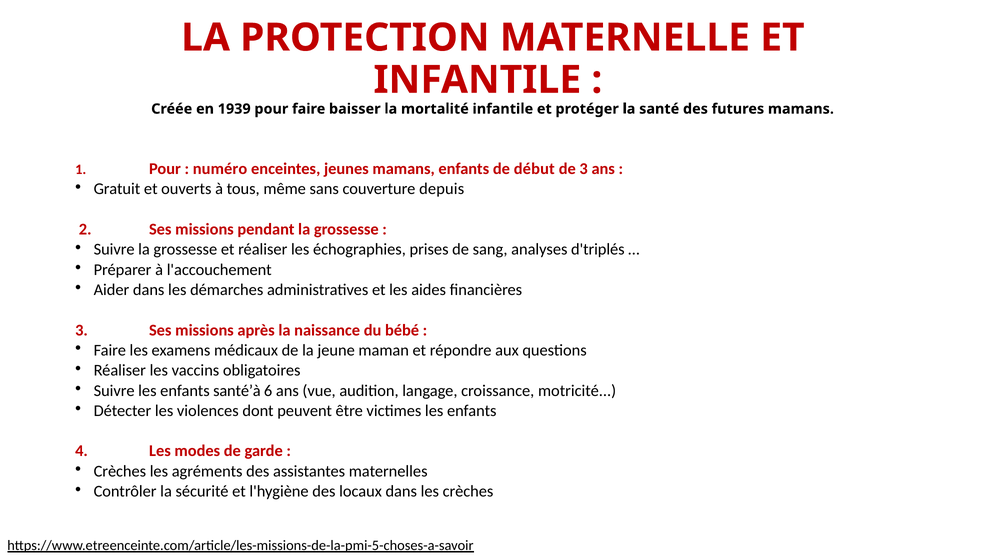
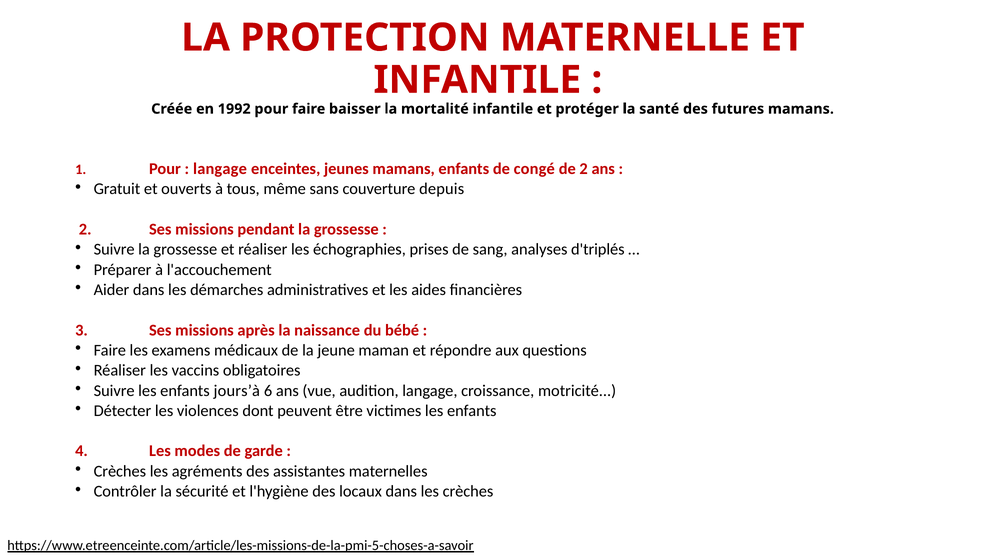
1939: 1939 -> 1992
numéro at (220, 169): numéro -> langage
début: début -> congé
de 3: 3 -> 2
santé’à: santé’à -> jours’à
